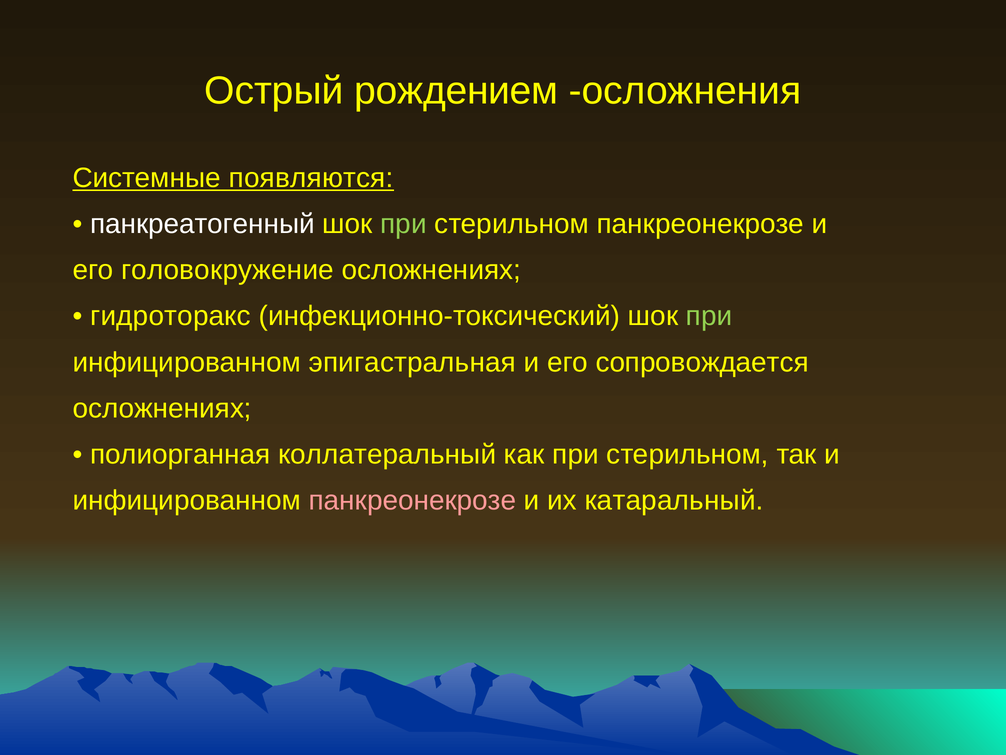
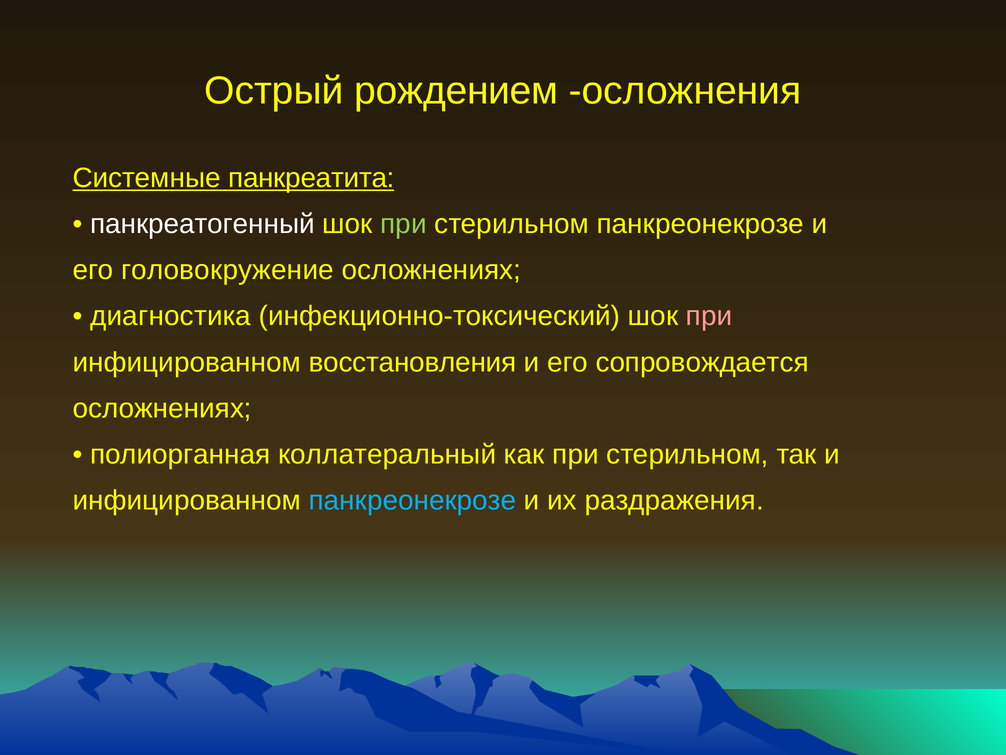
появляются: появляются -> панкреатита
гидроторакс: гидроторакс -> диагностика
при at (709, 316) colour: light green -> pink
эпигастральная: эпигастральная -> восстановления
панкреонекрозе at (412, 500) colour: pink -> light blue
катаральный: катаральный -> раздражения
